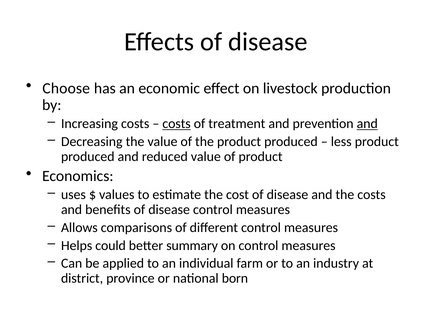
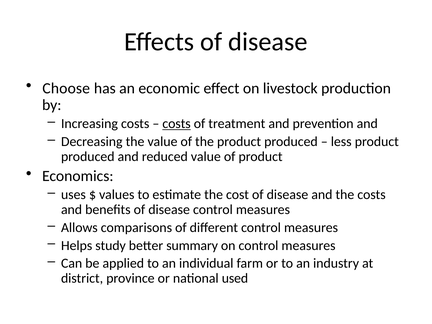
and at (367, 124) underline: present -> none
could: could -> study
born: born -> used
